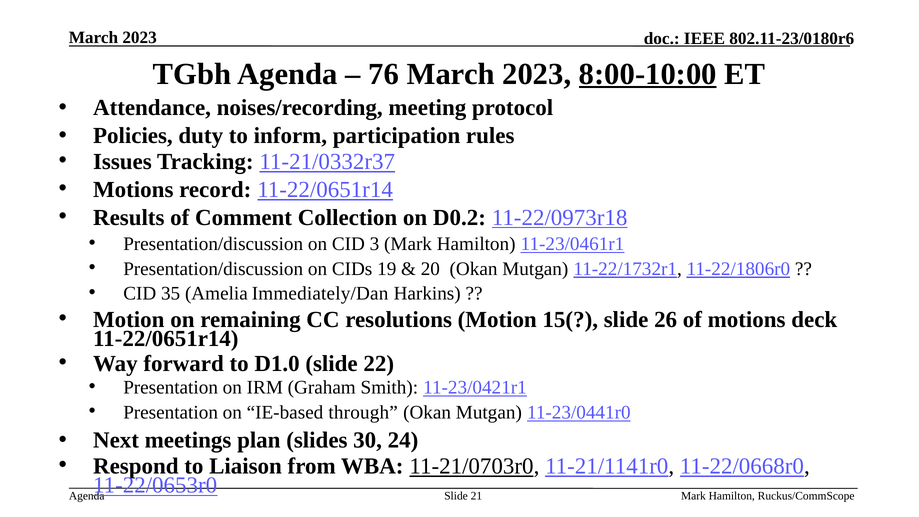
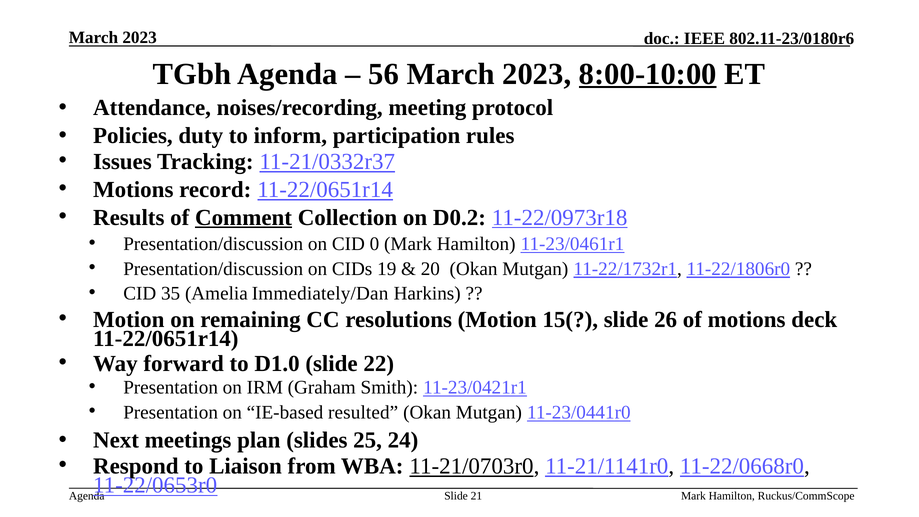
76: 76 -> 56
Comment underline: none -> present
3: 3 -> 0
through: through -> resulted
30: 30 -> 25
